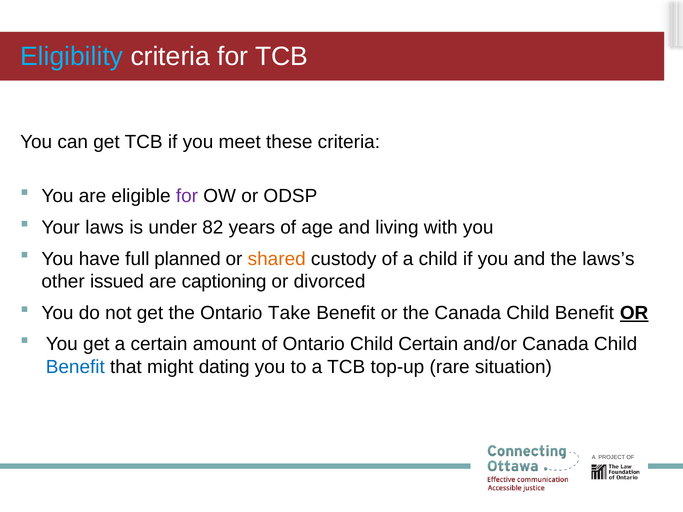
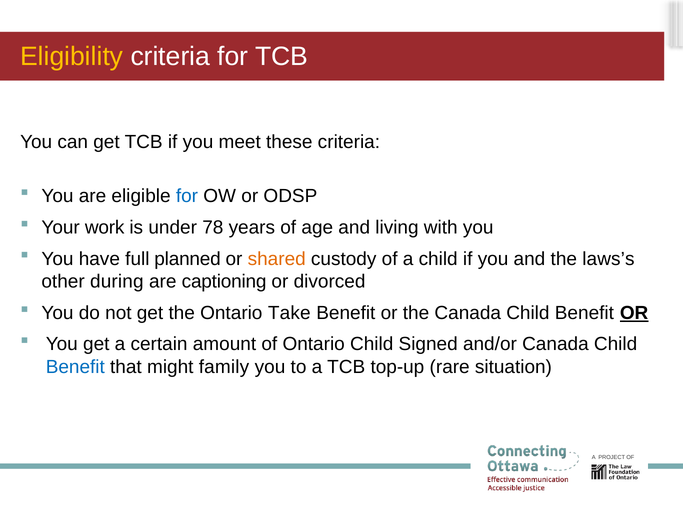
Eligibility colour: light blue -> yellow
for at (187, 196) colour: purple -> blue
laws: laws -> work
82: 82 -> 78
issued: issued -> during
Child Certain: Certain -> Signed
dating: dating -> family
